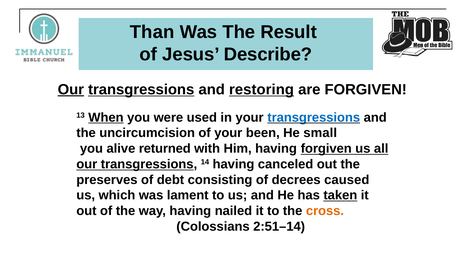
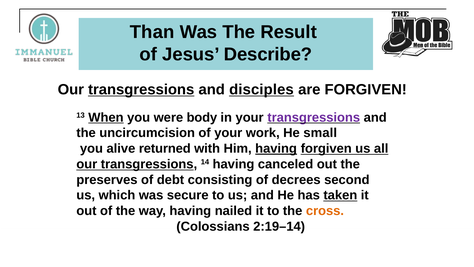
Our at (71, 89) underline: present -> none
restoring: restoring -> disciples
used: used -> body
transgressions at (314, 117) colour: blue -> purple
been: been -> work
having at (276, 148) underline: none -> present
caused: caused -> second
lament: lament -> secure
2:51–14: 2:51–14 -> 2:19–14
